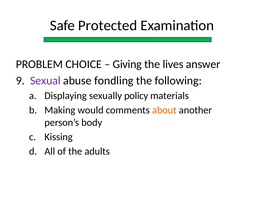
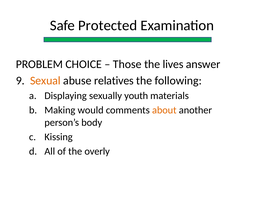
Giving: Giving -> Those
Sexual colour: purple -> orange
fondling: fondling -> relatives
policy: policy -> youth
adults: adults -> overly
